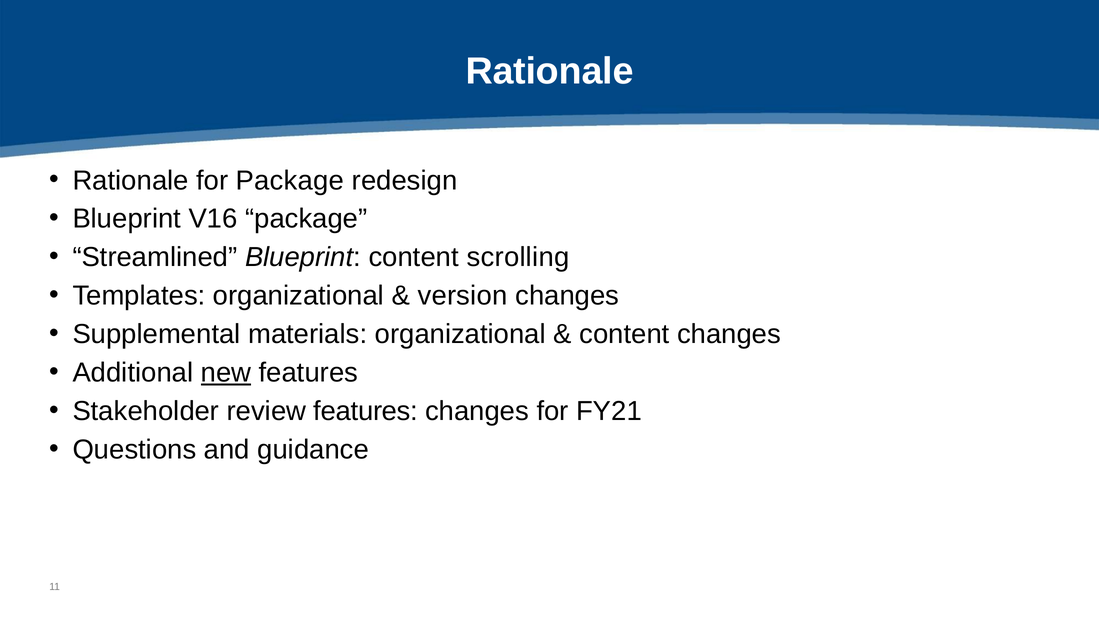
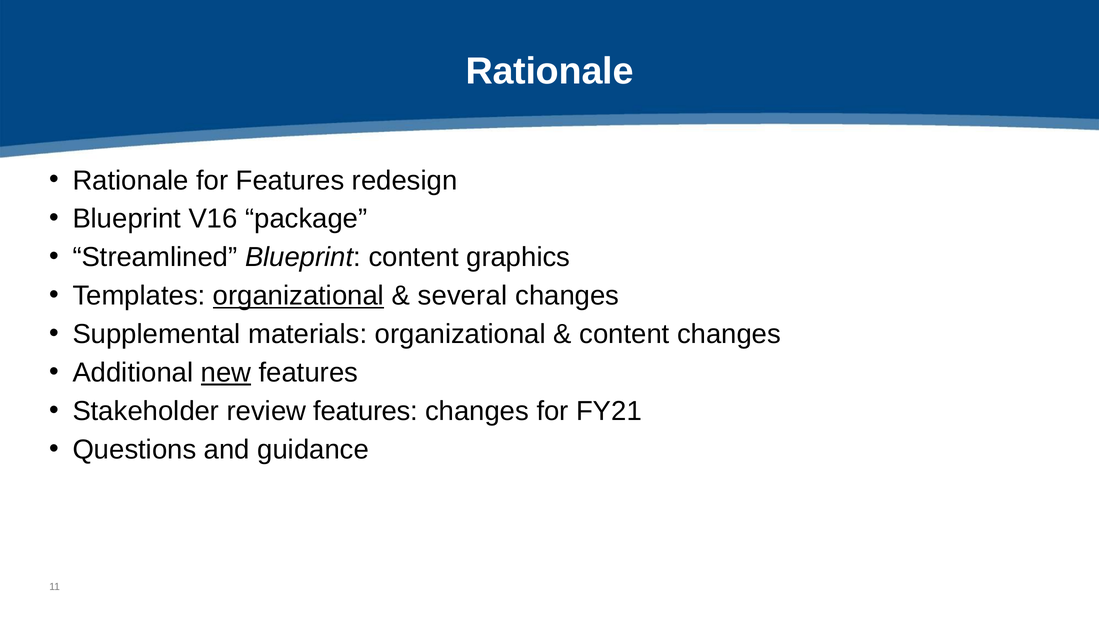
for Package: Package -> Features
scrolling: scrolling -> graphics
organizational at (298, 296) underline: none -> present
version: version -> several
